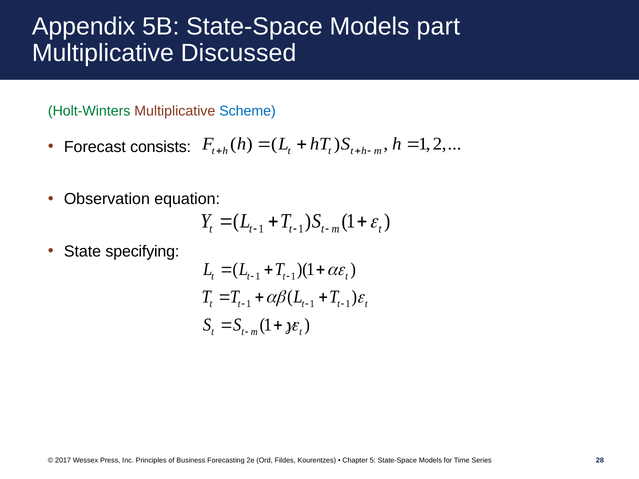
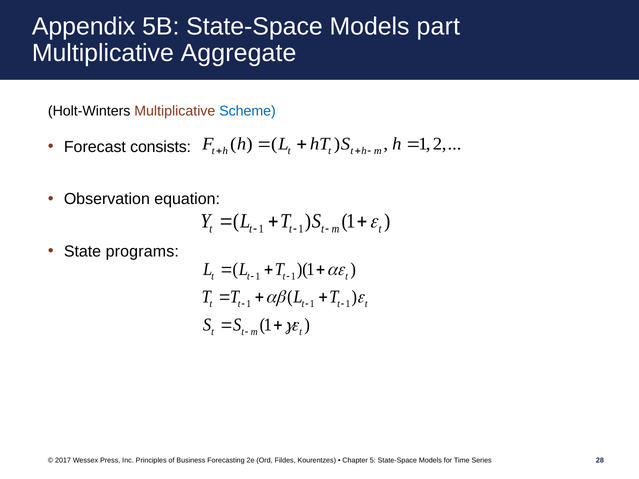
Discussed: Discussed -> Aggregate
Holt-Winters colour: green -> black
specifying: specifying -> programs
